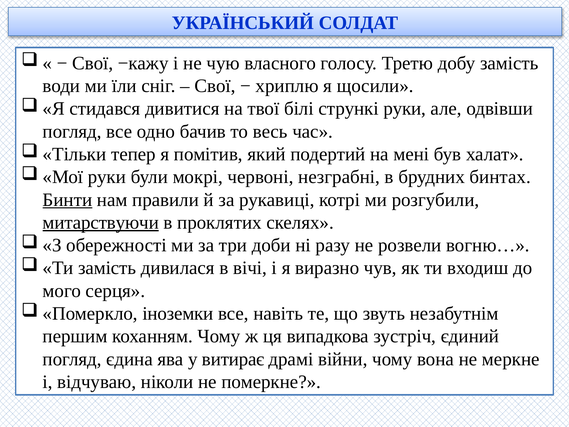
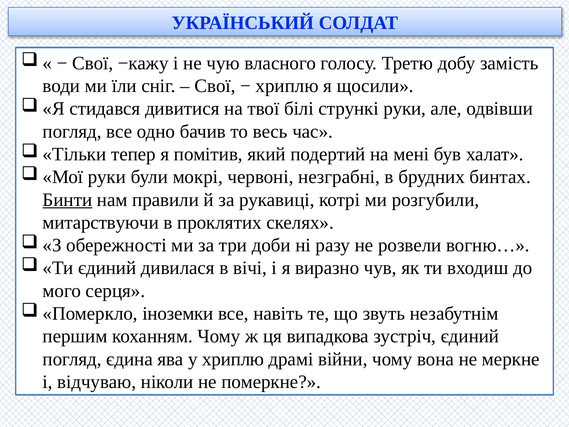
митарствуючи underline: present -> none
замість at (107, 268): замість -> єдиний
у витирає: витирає -> хриплю
